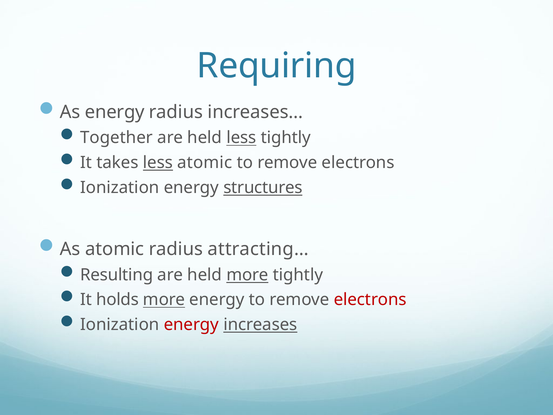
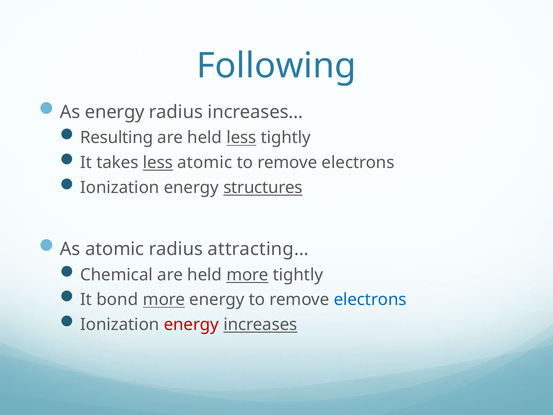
Requiring: Requiring -> Following
Together: Together -> Resulting
Resulting: Resulting -> Chemical
holds: holds -> bond
electrons at (370, 300) colour: red -> blue
